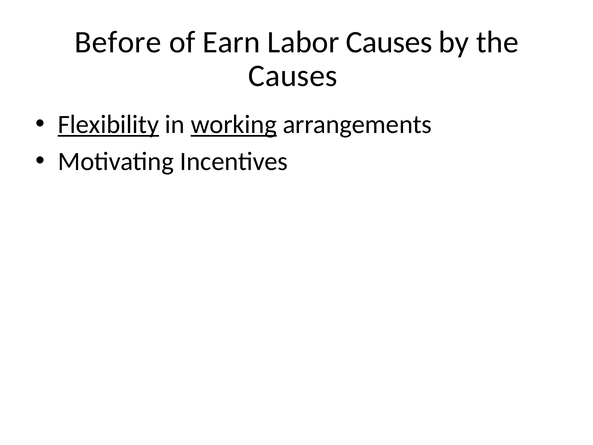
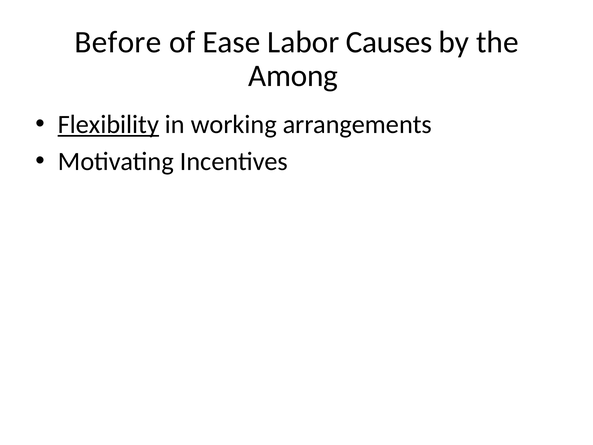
Earn: Earn -> Ease
Causes at (293, 76): Causes -> Among
working underline: present -> none
